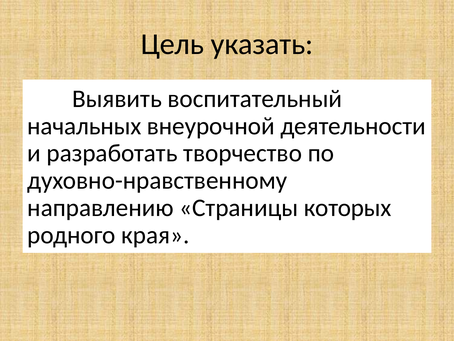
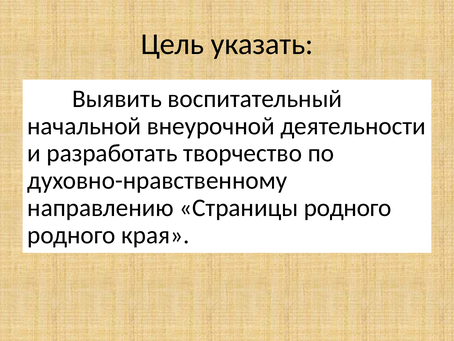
начальных: начальных -> начальной
Страницы которых: которых -> родного
